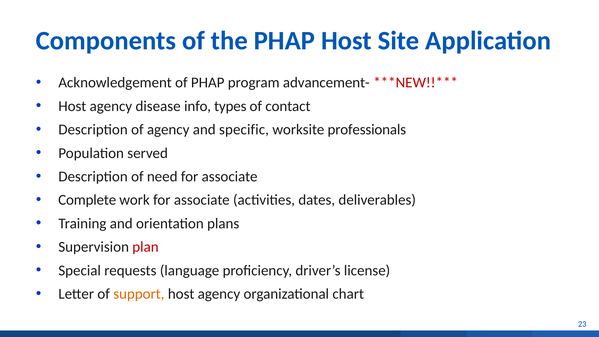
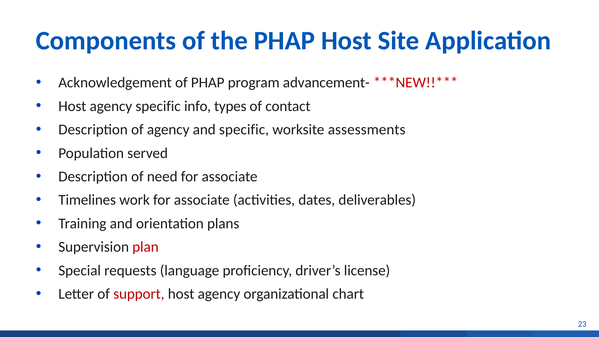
agency disease: disease -> specific
professionals: professionals -> assessments
Complete: Complete -> Timelines
support colour: orange -> red
